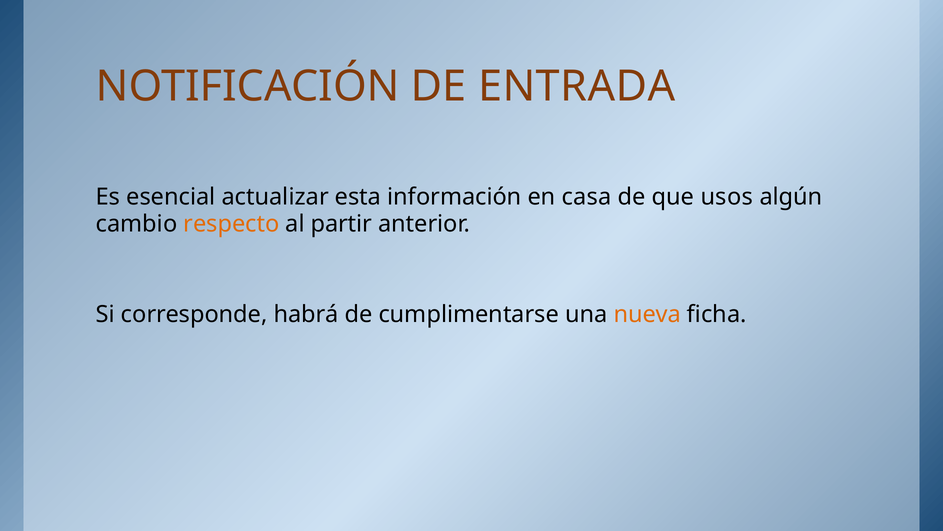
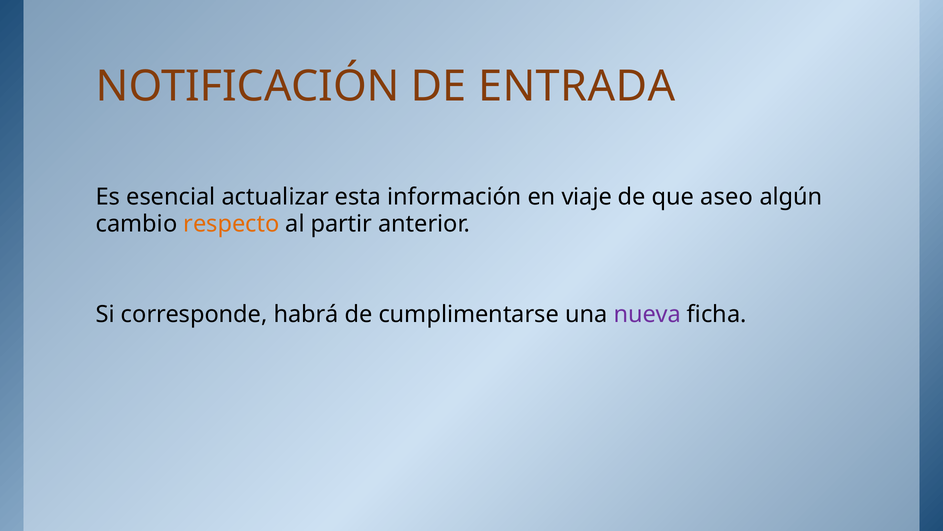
casa: casa -> viaje
usos: usos -> aseo
nueva colour: orange -> purple
